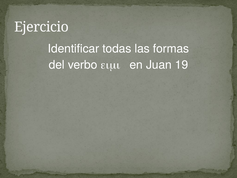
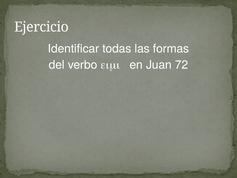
19: 19 -> 72
